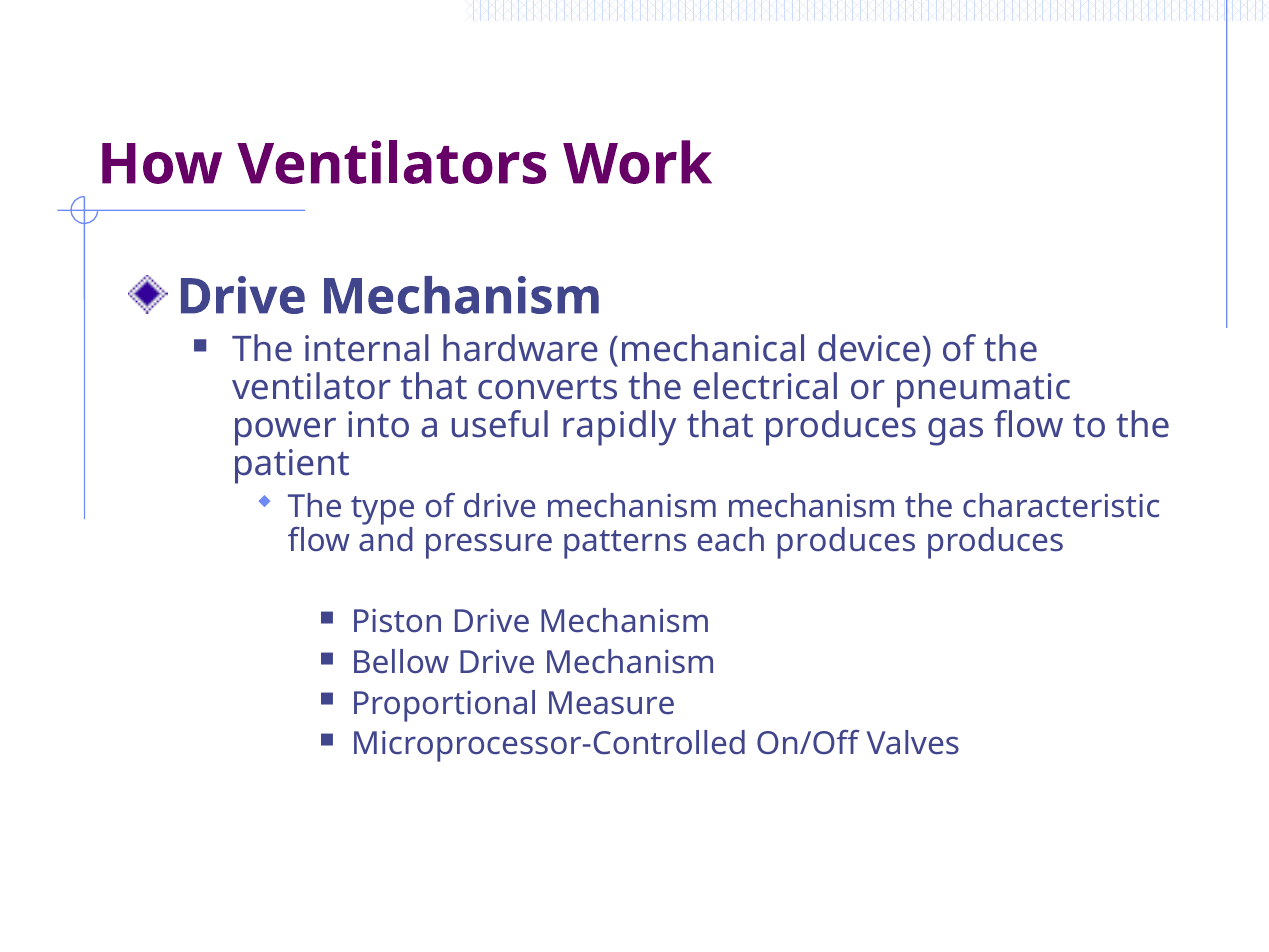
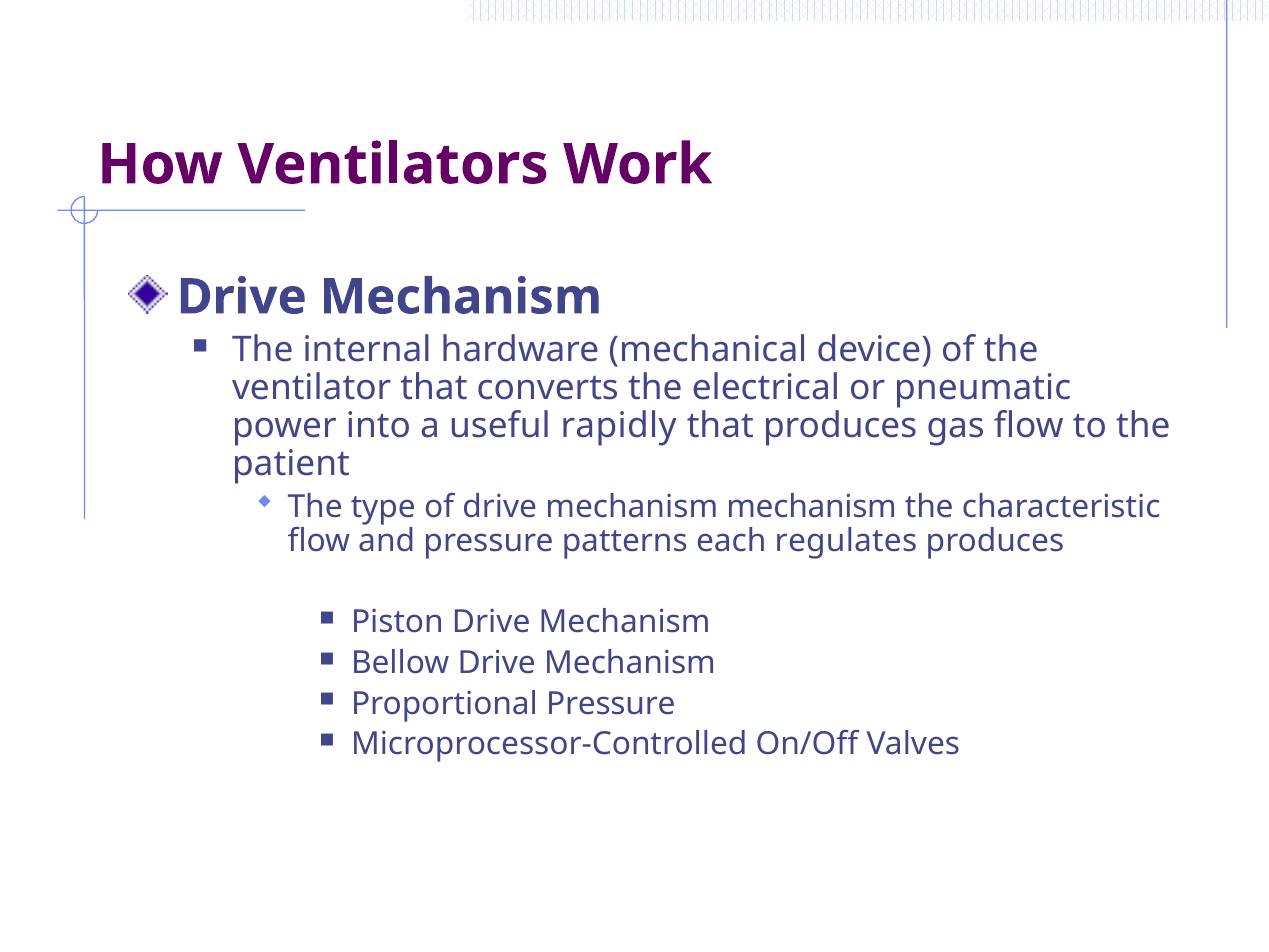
each produces: produces -> regulates
Proportional Measure: Measure -> Pressure
